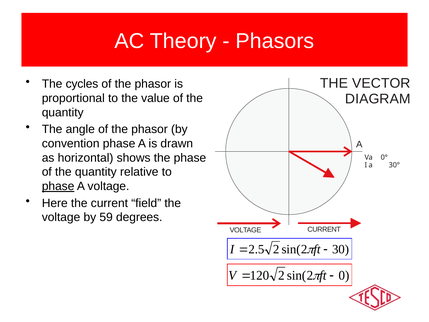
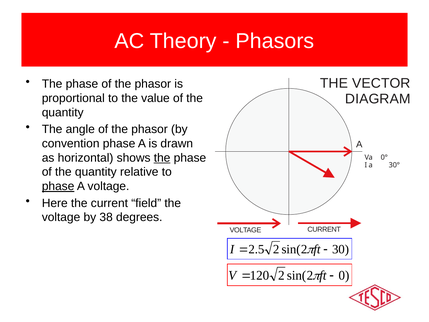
cycles at (82, 84): cycles -> phase
the at (162, 158) underline: none -> present
59: 59 -> 38
